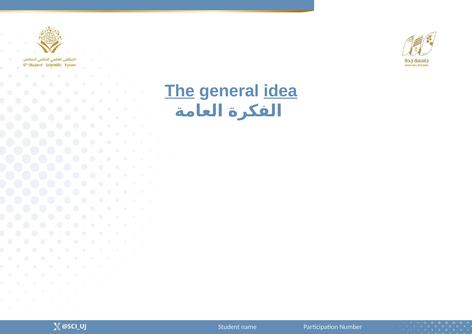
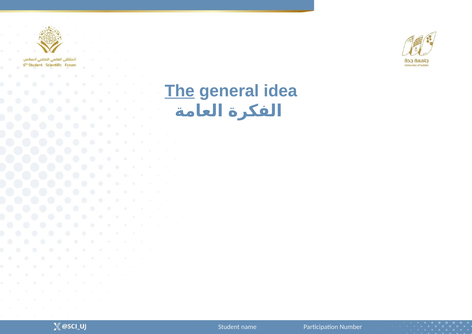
idea underline: present -> none
